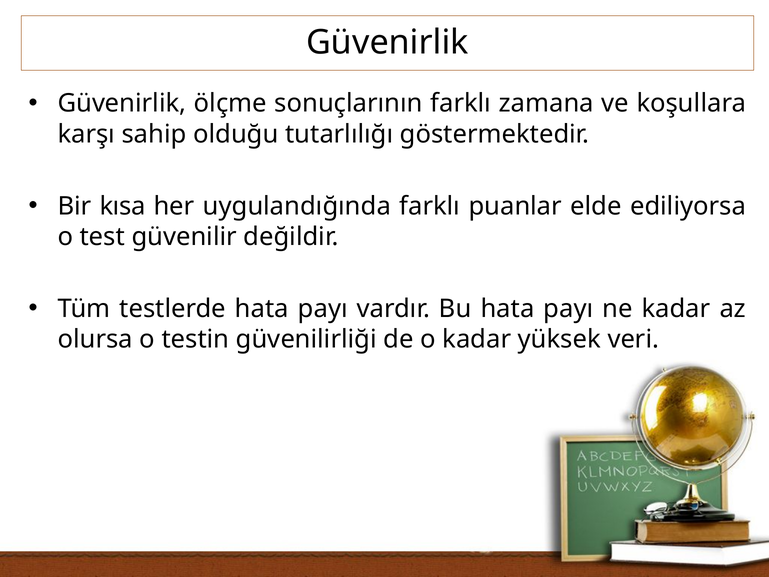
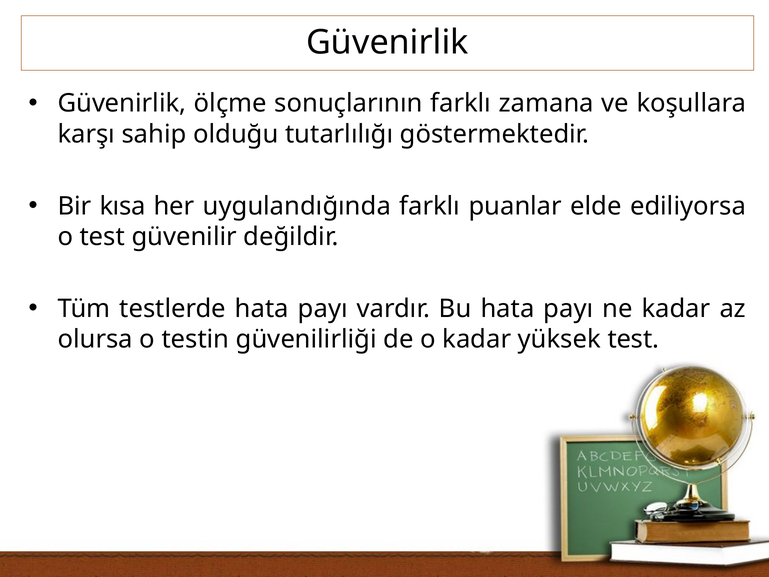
yüksek veri: veri -> test
